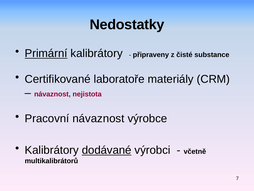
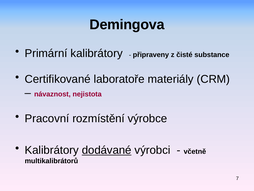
Nedostatky: Nedostatky -> Demingova
Primární underline: present -> none
Pracovní návaznost: návaznost -> rozmístění
